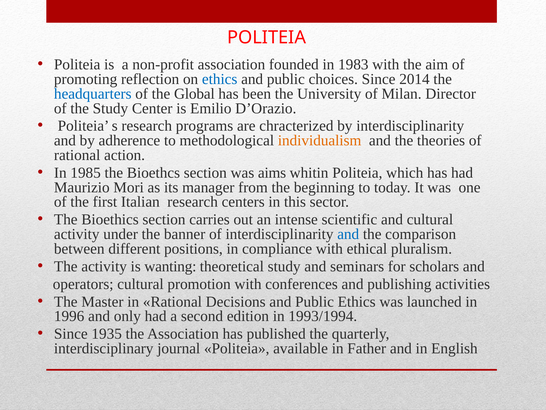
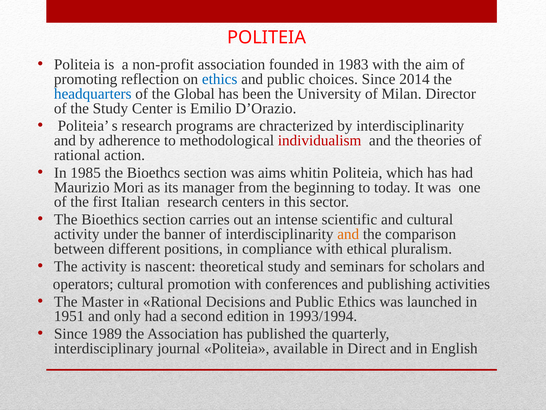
individualism colour: orange -> red
and at (348, 234) colour: blue -> orange
wanting: wanting -> nascent
1996: 1996 -> 1951
1935: 1935 -> 1989
Father: Father -> Direct
